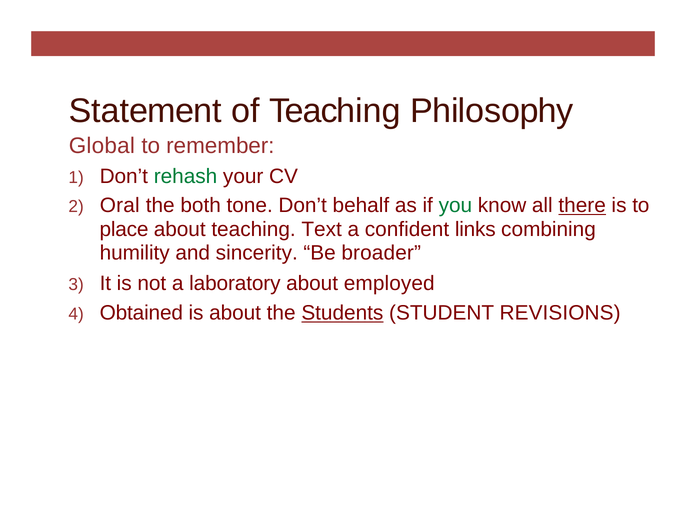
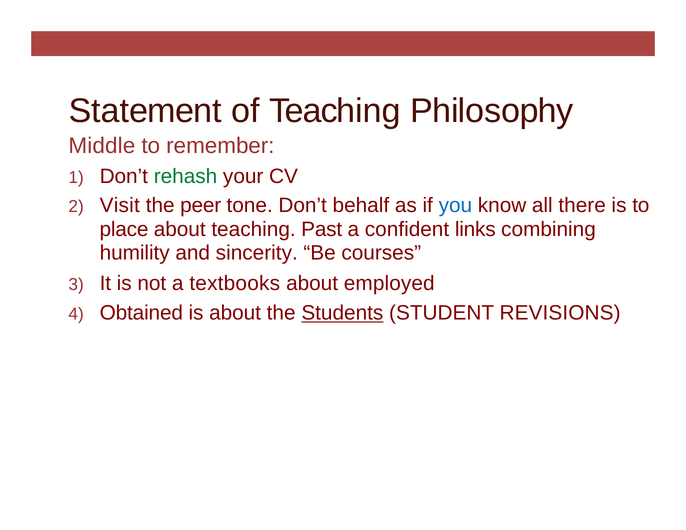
Global: Global -> Middle
Oral: Oral -> Visit
both: both -> peer
you colour: green -> blue
there underline: present -> none
Text: Text -> Past
broader: broader -> courses
laboratory: laboratory -> textbooks
